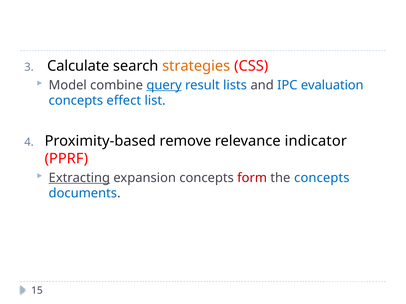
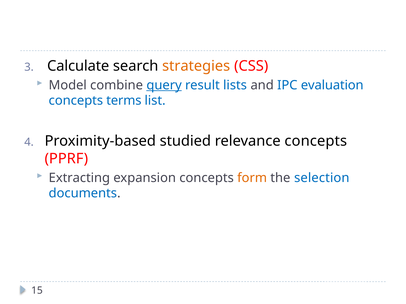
effect: effect -> terms
remove: remove -> studied
relevance indicator: indicator -> concepts
Extracting underline: present -> none
form colour: red -> orange
the concepts: concepts -> selection
